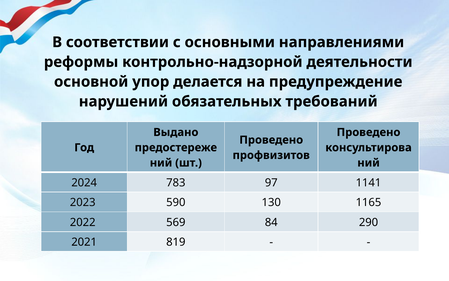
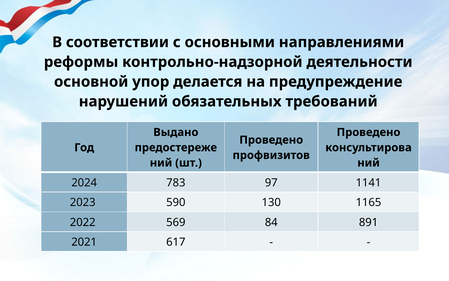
290: 290 -> 891
819: 819 -> 617
